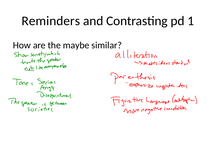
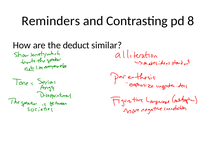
1: 1 -> 8
maybe: maybe -> deduct
